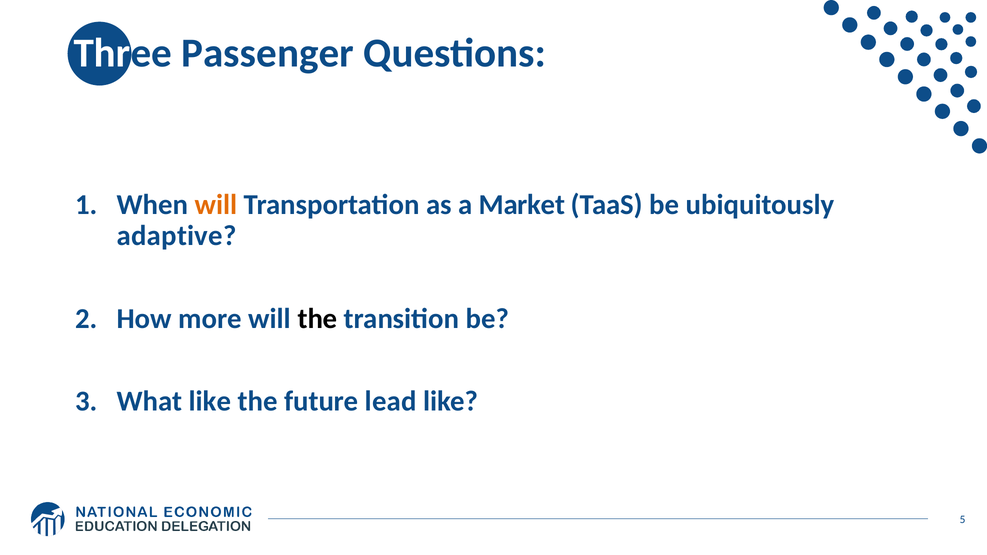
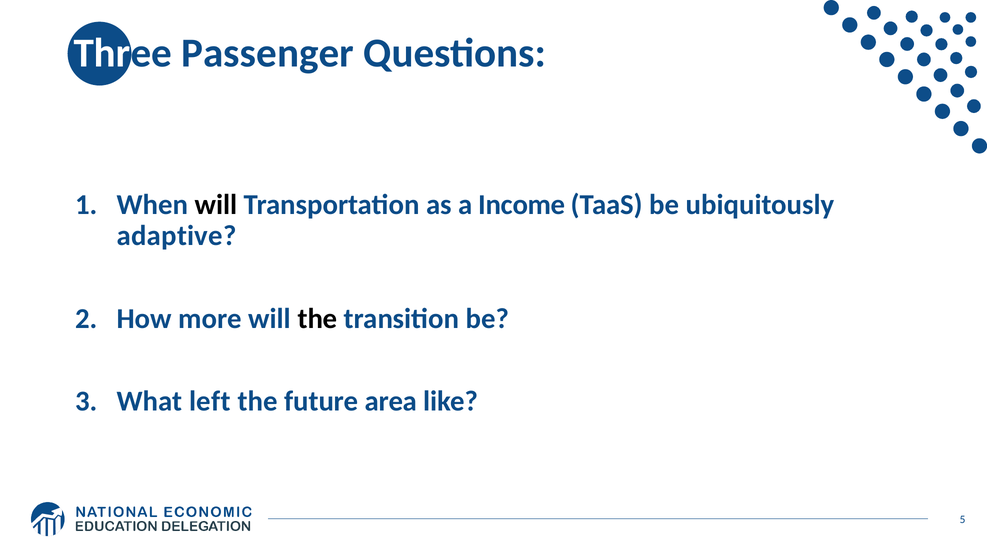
will at (216, 205) colour: orange -> black
Market: Market -> Income
What like: like -> left
lead: lead -> area
